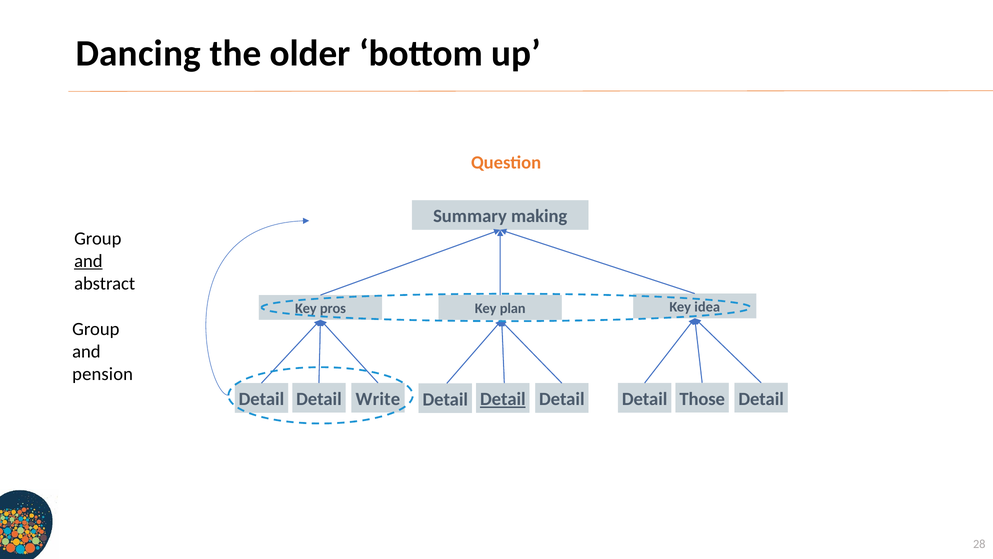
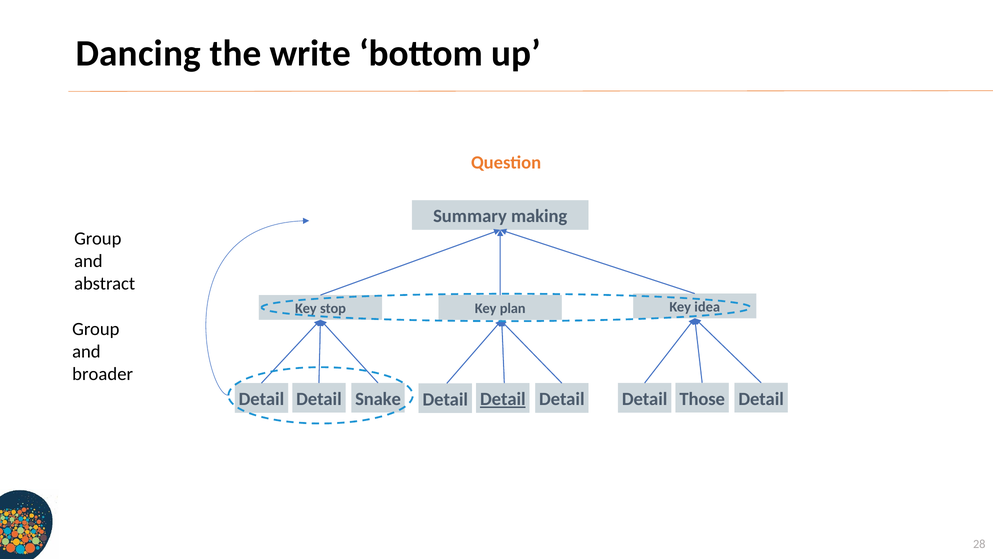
older: older -> write
and at (88, 261) underline: present -> none
pros: pros -> stop
pension: pension -> broader
Write: Write -> Snake
